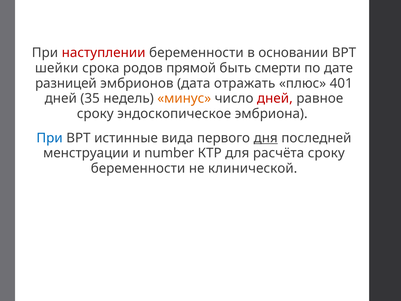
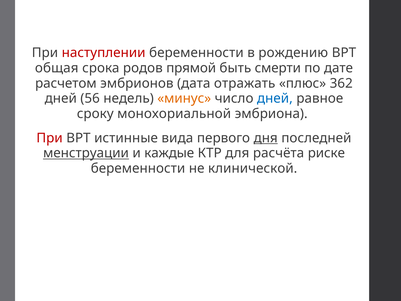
основании: основании -> рождению
шейки: шейки -> общая
разницей: разницей -> расчетом
401: 401 -> 362
35: 35 -> 56
дней at (275, 98) colour: red -> blue
эндоскопическое: эндоскопическое -> монохориальной
При at (50, 138) colour: blue -> red
менструации underline: none -> present
number: number -> каждые
расчёта сроку: сроку -> риске
